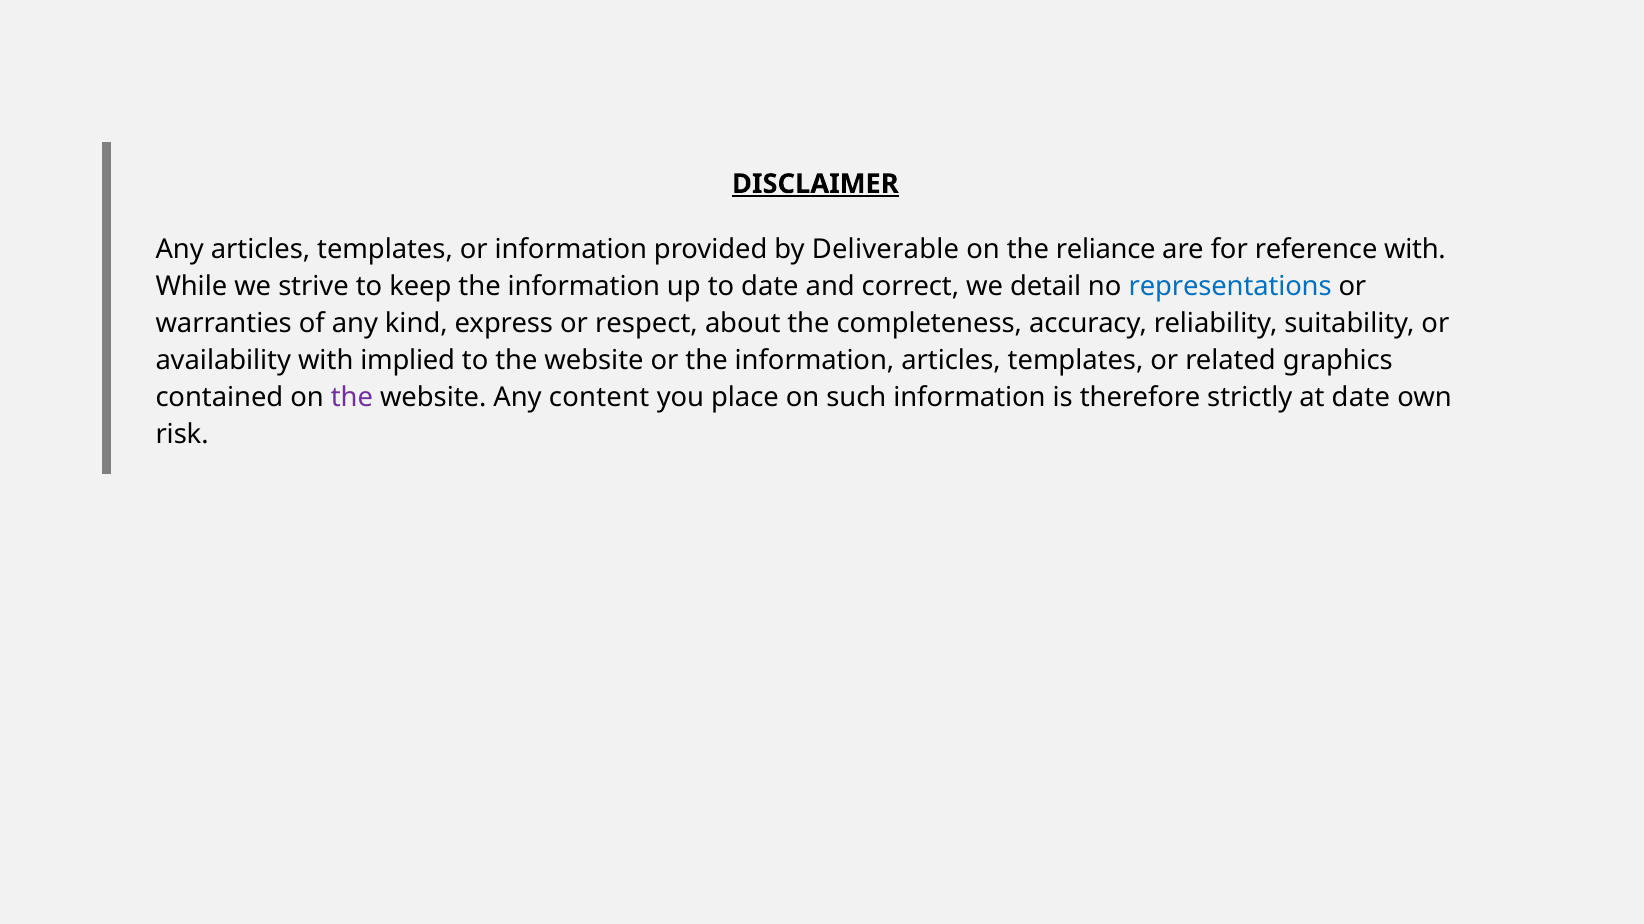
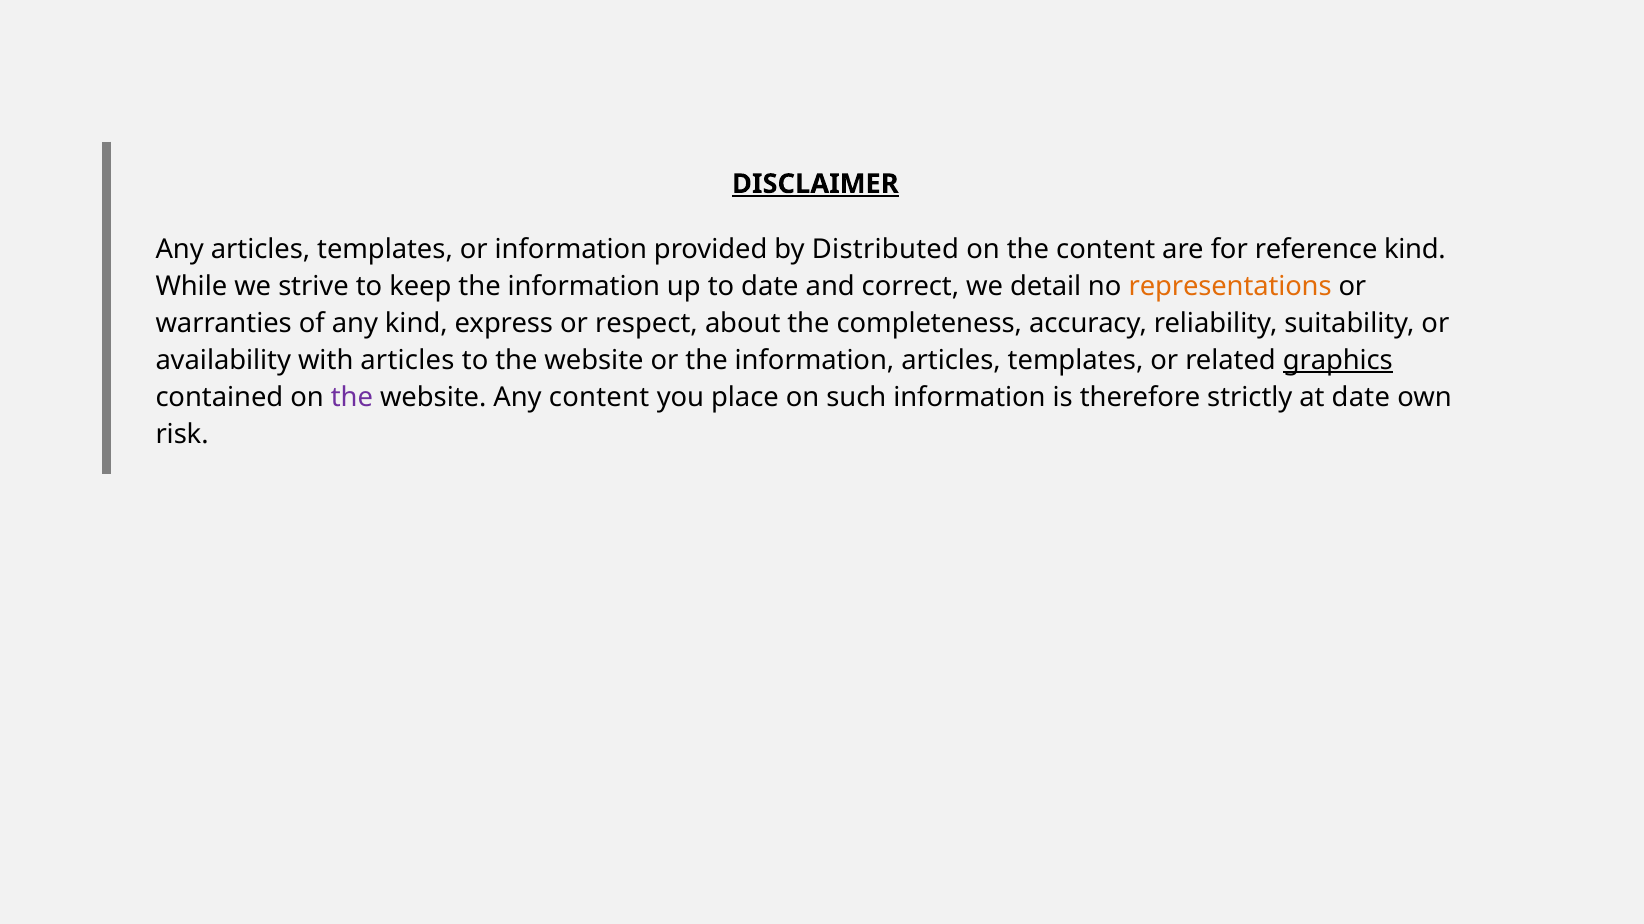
Deliverable: Deliverable -> Distributed
the reliance: reliance -> content
reference with: with -> kind
representations colour: blue -> orange
with implied: implied -> articles
graphics underline: none -> present
